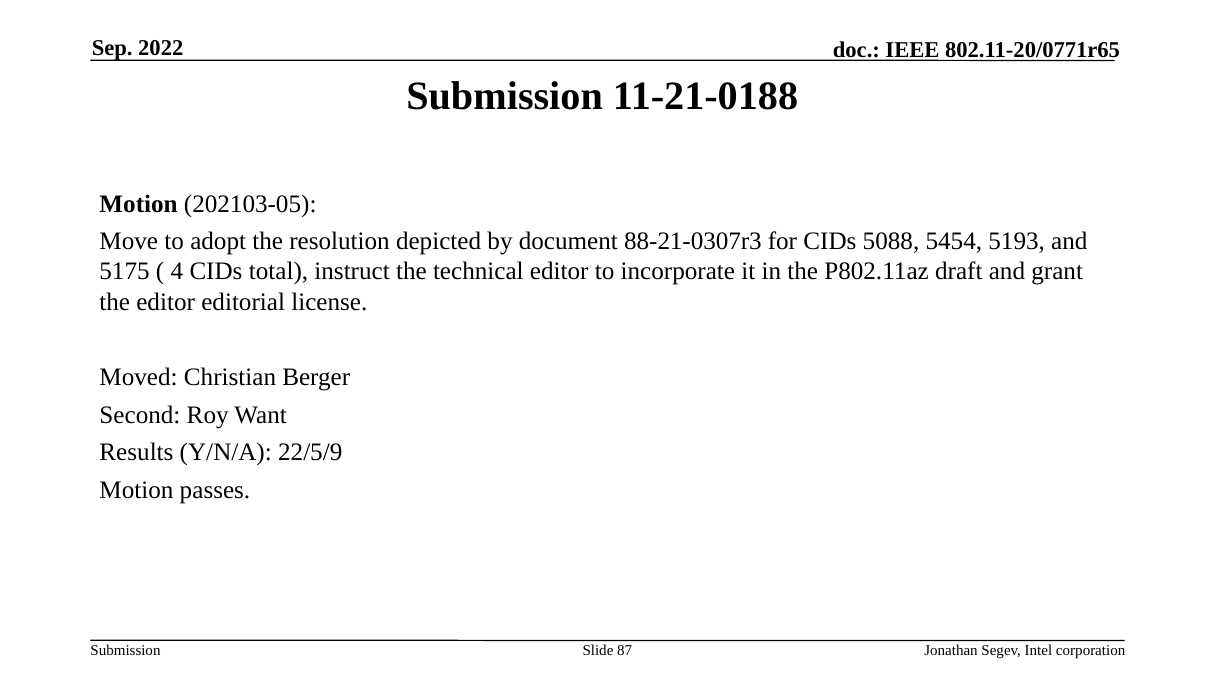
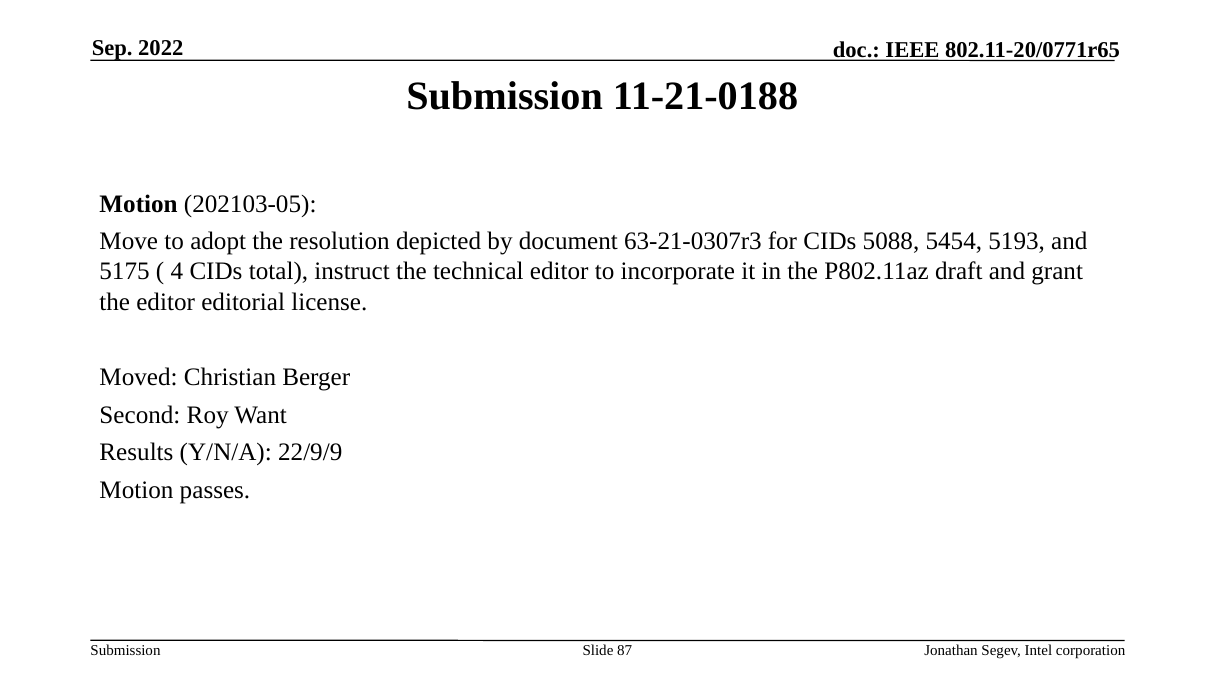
88-21-0307r3: 88-21-0307r3 -> 63-21-0307r3
22/5/9: 22/5/9 -> 22/9/9
